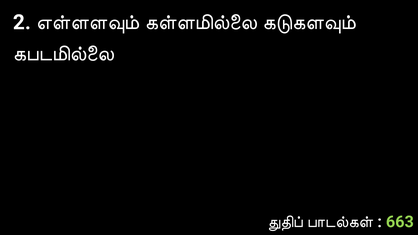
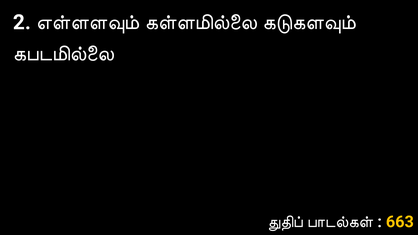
663 colour: light green -> yellow
